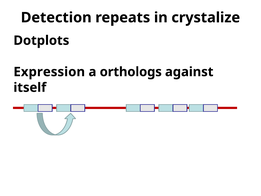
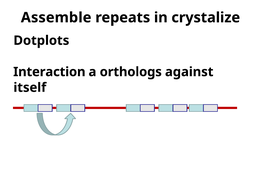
Detection: Detection -> Assemble
Expression: Expression -> Interaction
